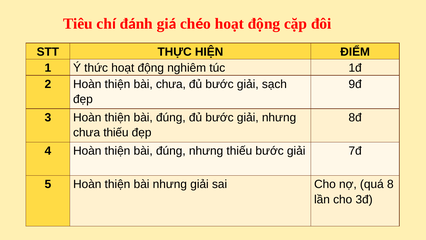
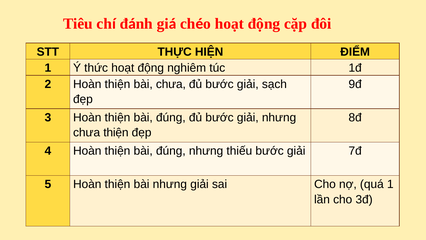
chưa thiếu: thiếu -> thiện
quá 8: 8 -> 1
